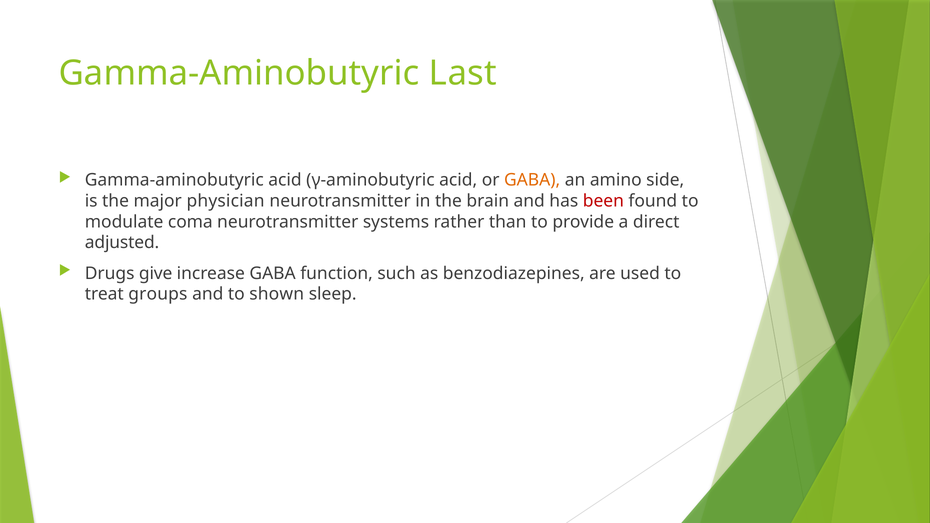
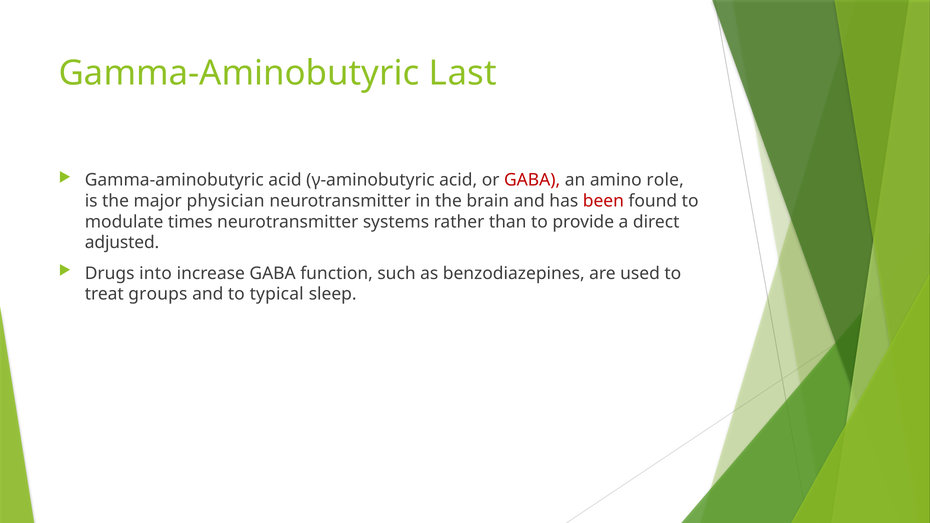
GABA at (532, 180) colour: orange -> red
side: side -> role
coma: coma -> times
give: give -> into
shown: shown -> typical
